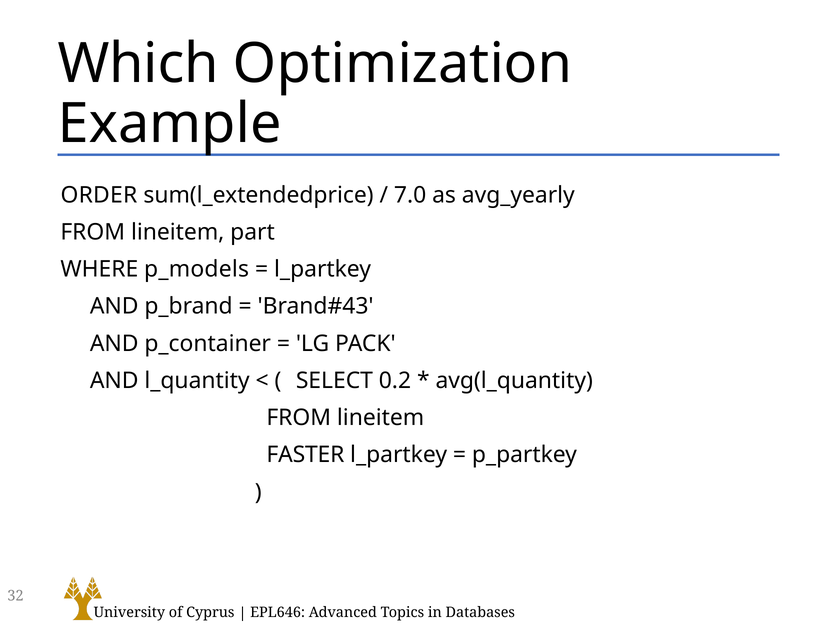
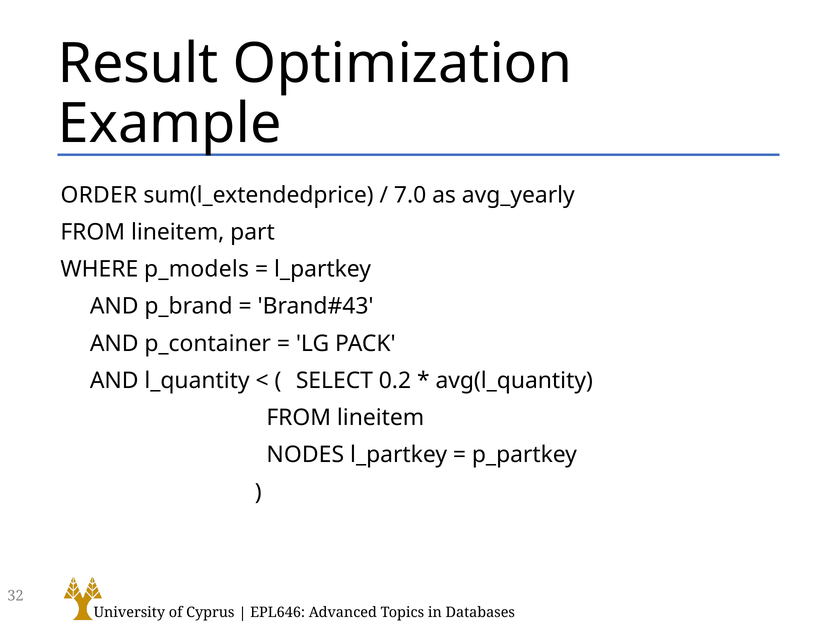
Which: Which -> Result
FASTER: FASTER -> NODES
